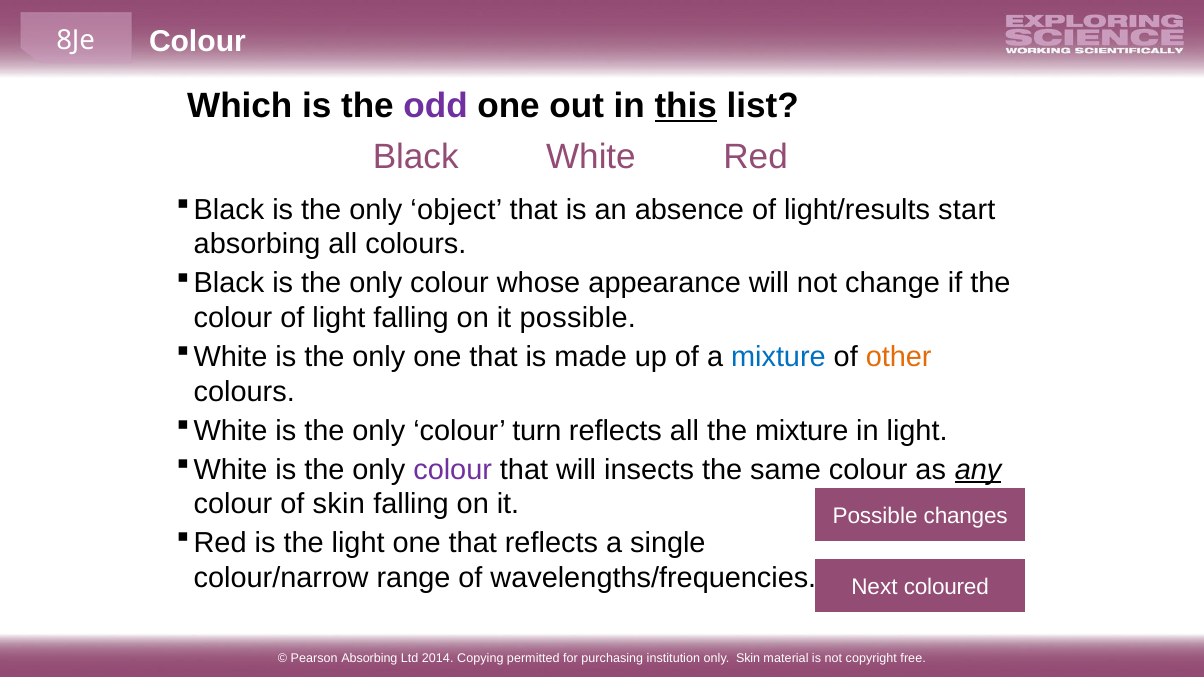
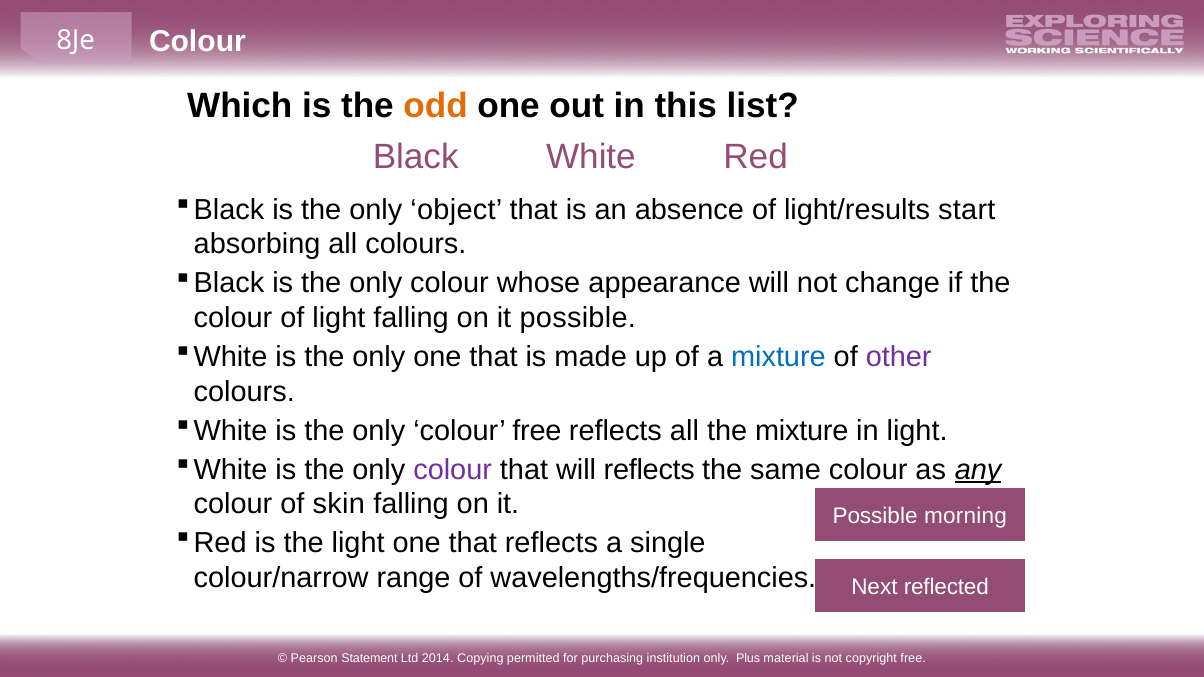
odd colour: purple -> orange
this underline: present -> none
other colour: orange -> purple
colour turn: turn -> free
will insects: insects -> reflects
changes: changes -> morning
coloured: coloured -> reflected
Pearson Absorbing: Absorbing -> Statement
only Skin: Skin -> Plus
